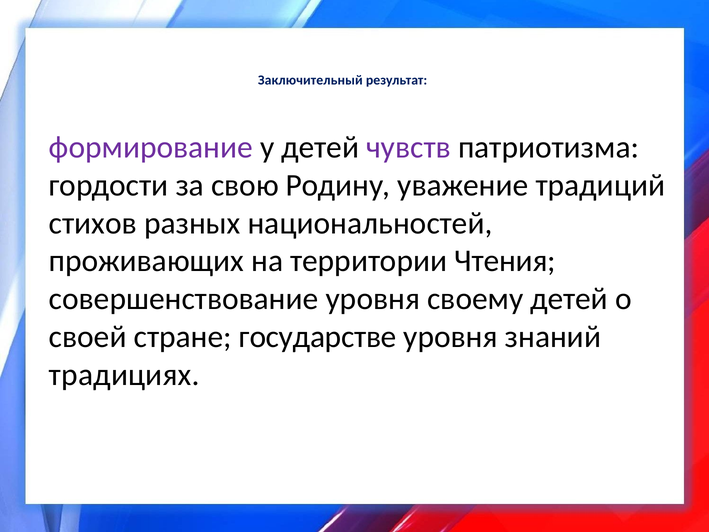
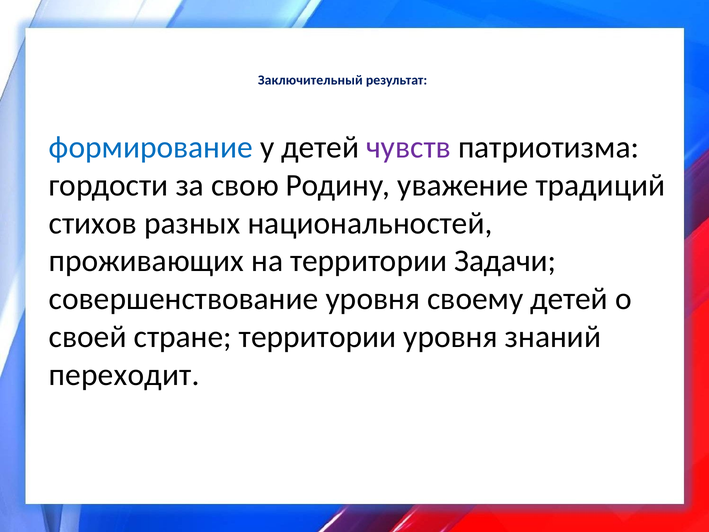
формирование colour: purple -> blue
Чтения: Чтения -> Задачи
стране государстве: государстве -> территории
традициях: традициях -> переходит
